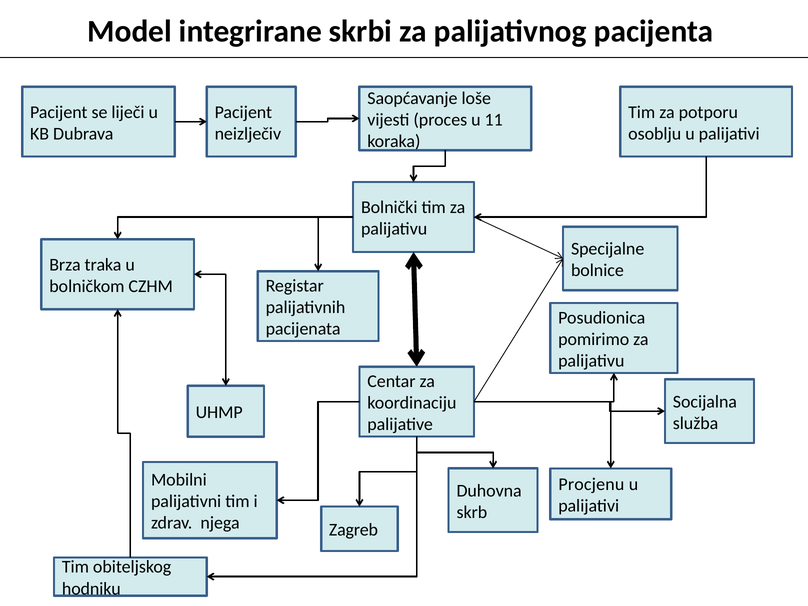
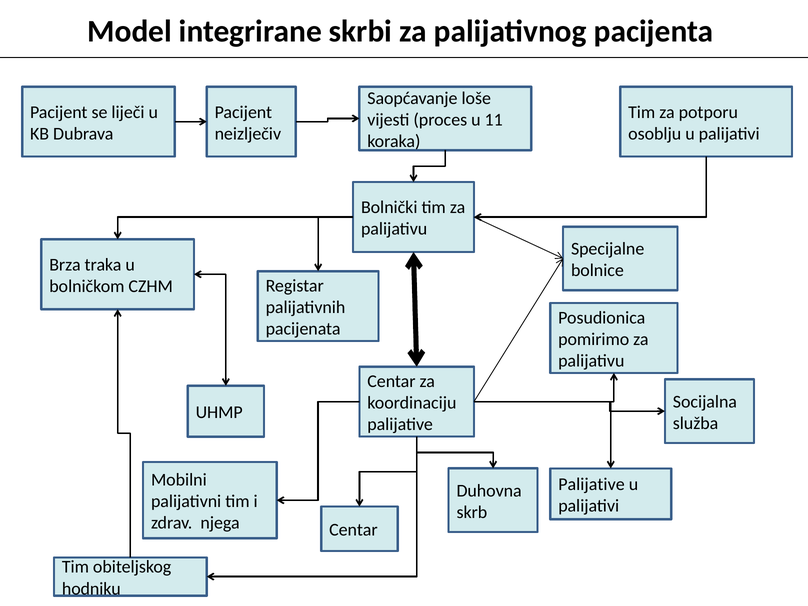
Procjenu at (591, 484): Procjenu -> Palijative
Zagreb at (353, 530): Zagreb -> Centar
